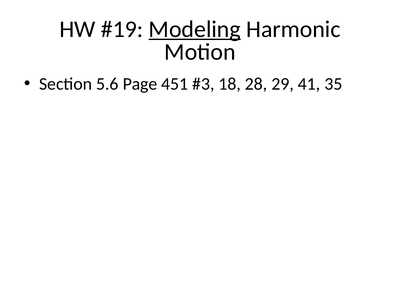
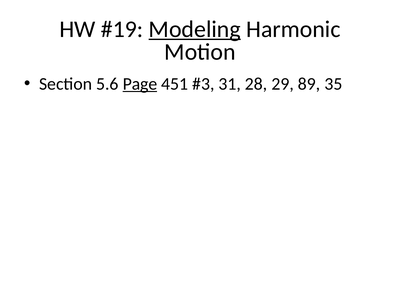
Page underline: none -> present
18: 18 -> 31
41: 41 -> 89
